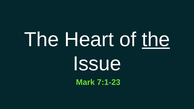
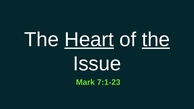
Heart underline: none -> present
